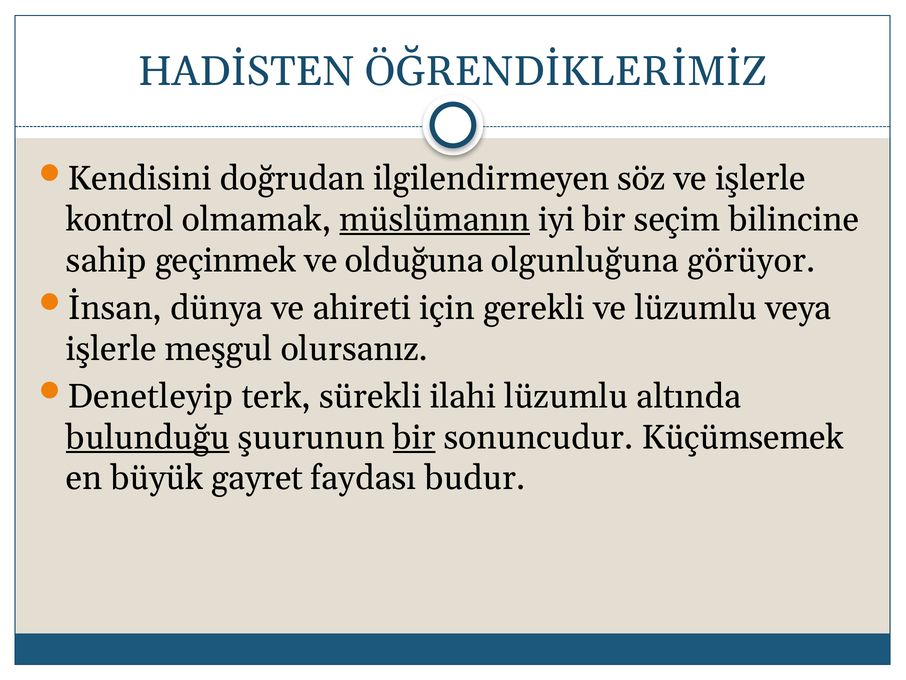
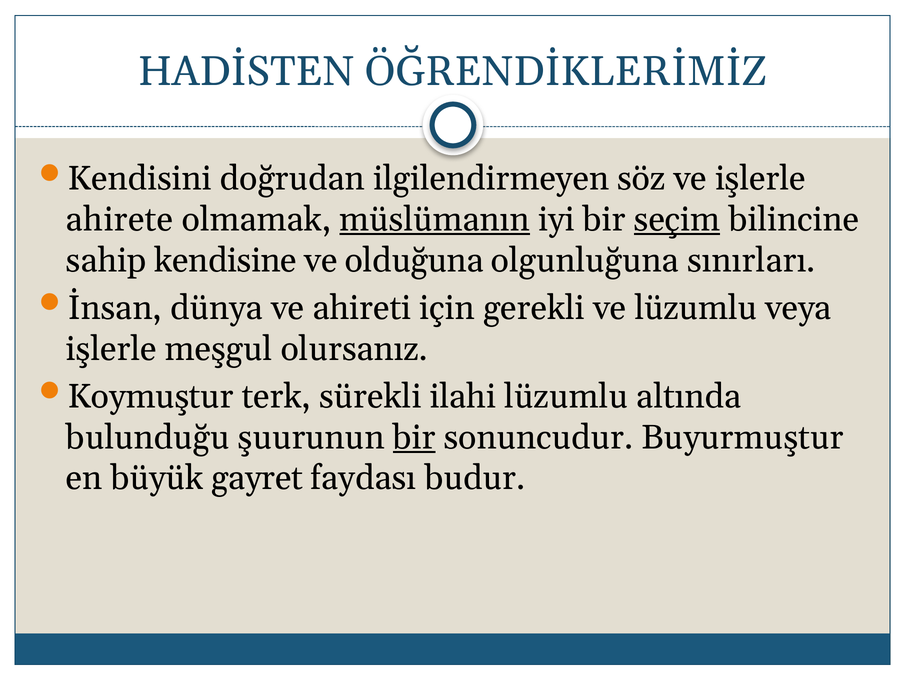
kontrol: kontrol -> ahirete
seçim underline: none -> present
geçinmek: geçinmek -> kendisine
görüyor: görüyor -> sınırları
Denetleyip: Denetleyip -> Koymuştur
bulunduğu underline: present -> none
Küçümsemek: Küçümsemek -> Buyurmuştur
